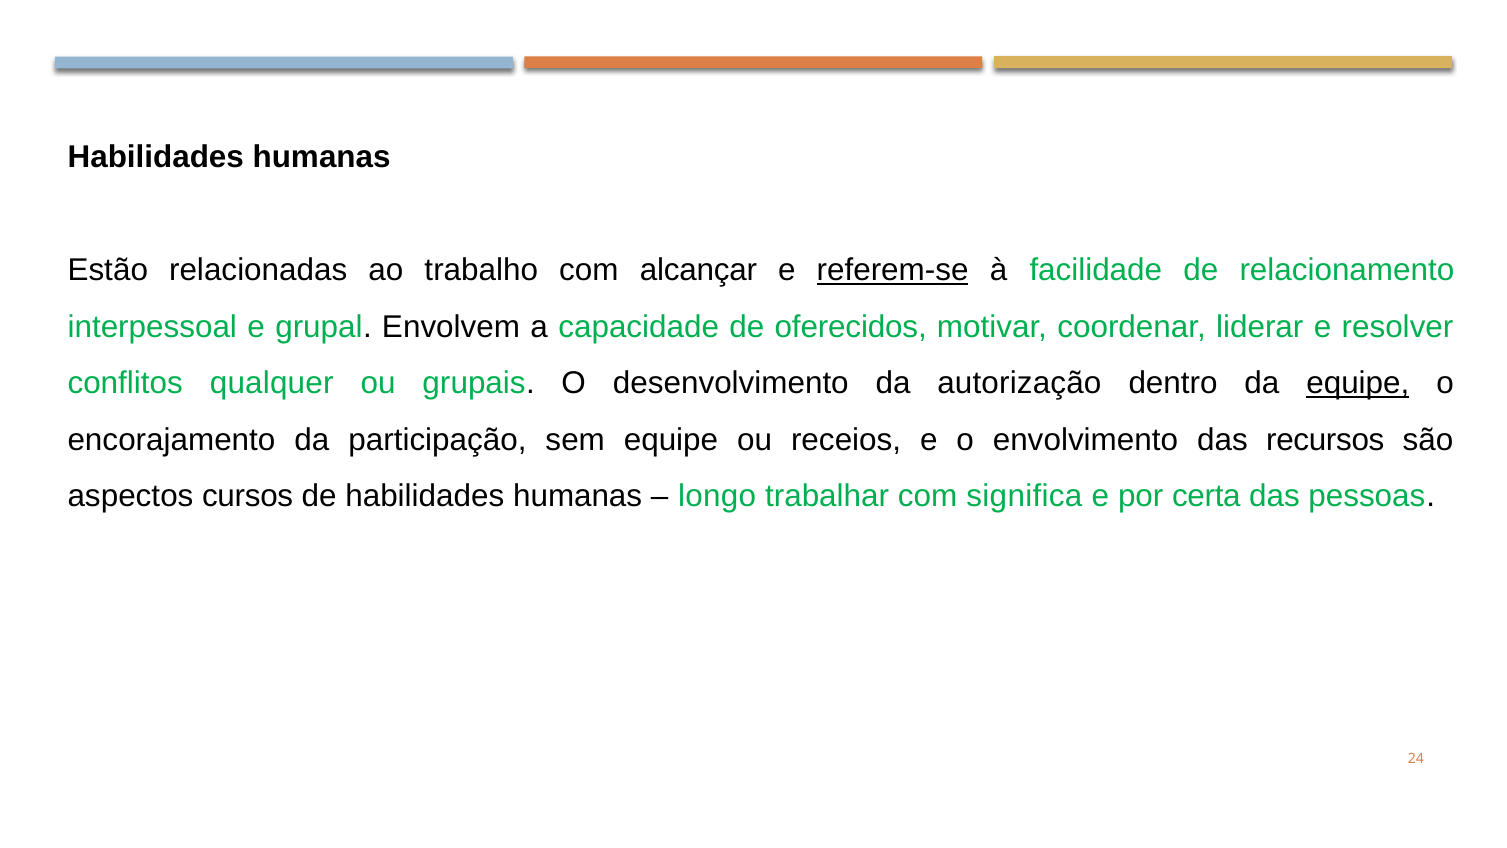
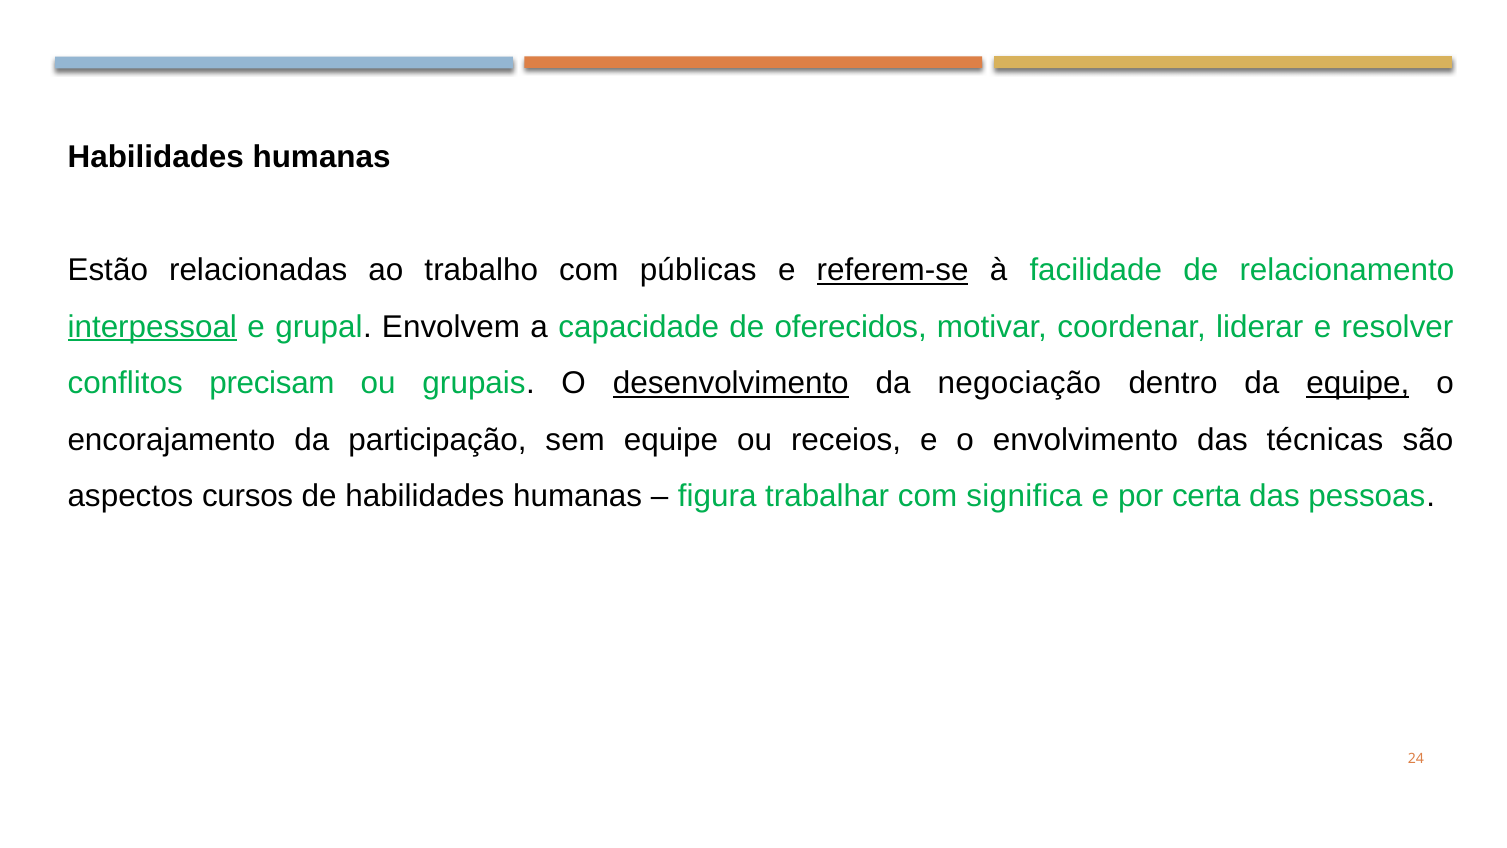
alcançar: alcançar -> públicas
interpessoal underline: none -> present
qualquer: qualquer -> precisam
desenvolvimento underline: none -> present
autorização: autorização -> negociação
recursos: recursos -> técnicas
longo: longo -> figura
